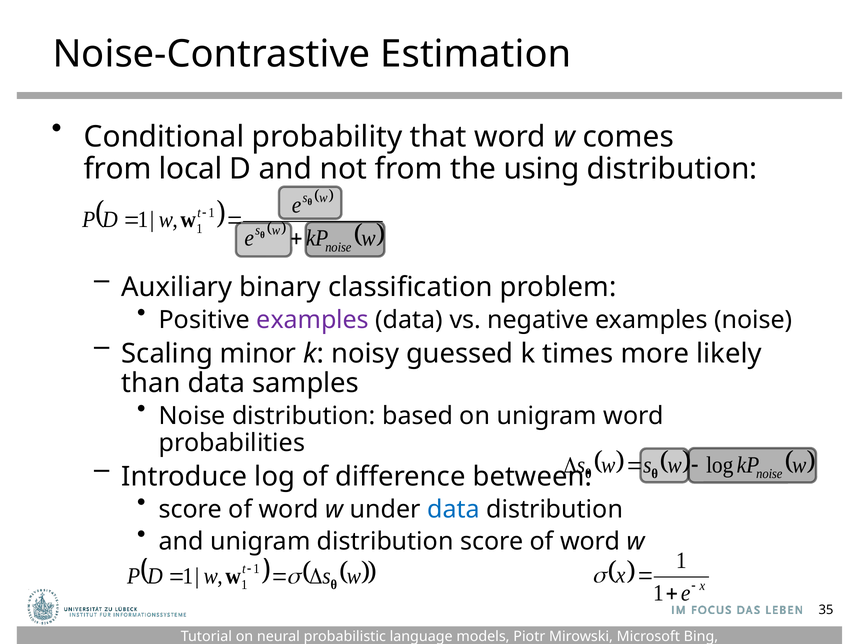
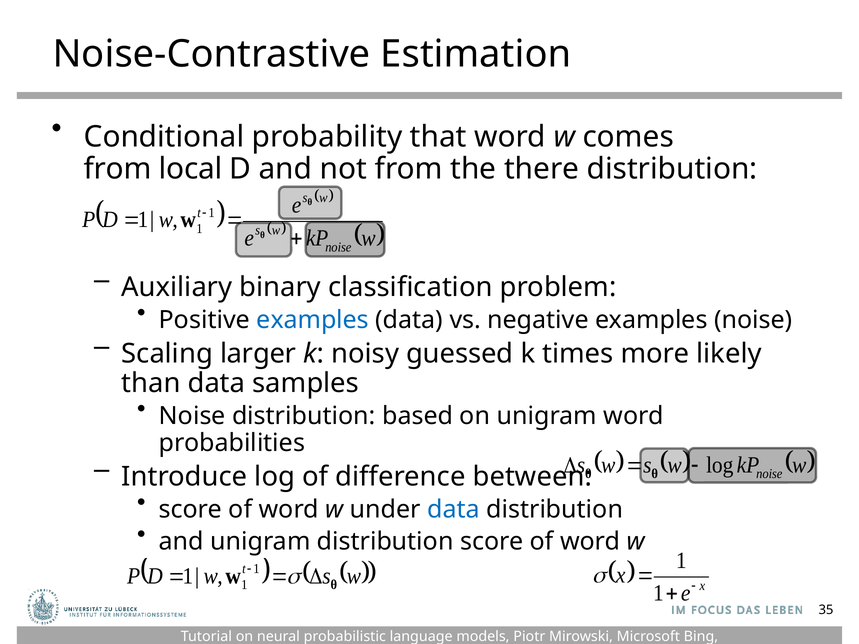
using: using -> there
examples at (313, 320) colour: purple -> blue
minor: minor -> larger
